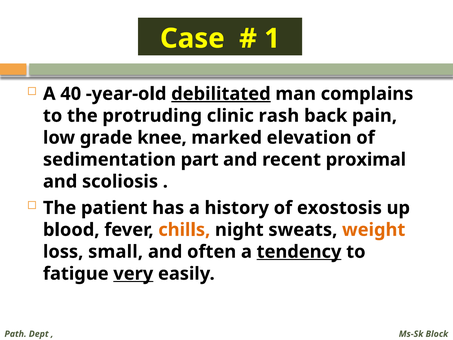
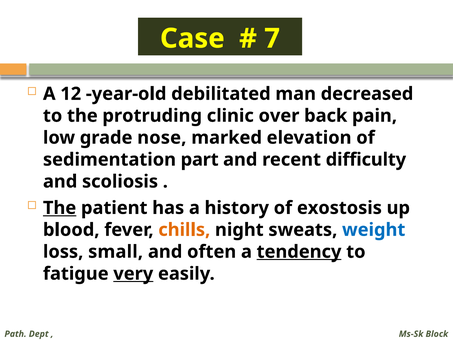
1: 1 -> 7
40: 40 -> 12
debilitated underline: present -> none
complains: complains -> decreased
rash: rash -> over
knee: knee -> nose
proximal: proximal -> difficulty
The at (60, 208) underline: none -> present
weight colour: orange -> blue
